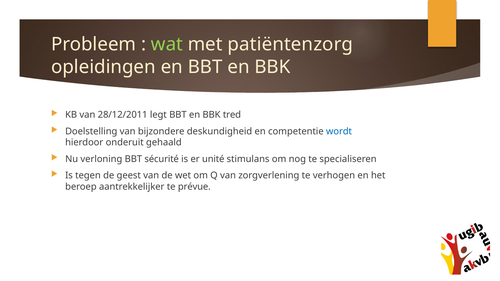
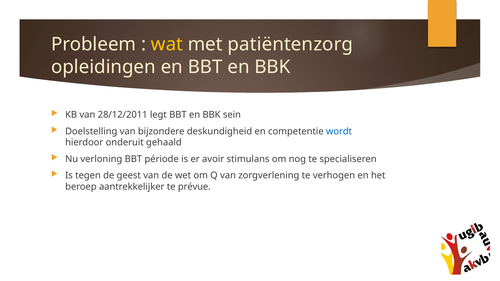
wat colour: light green -> yellow
tred: tred -> sein
sécurité: sécurité -> période
unité: unité -> avoir
